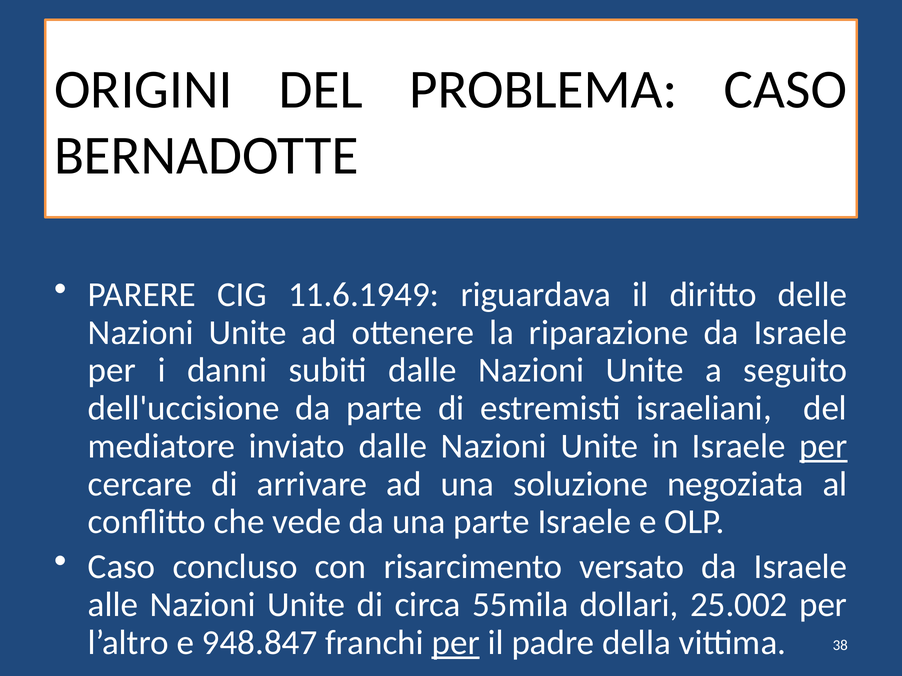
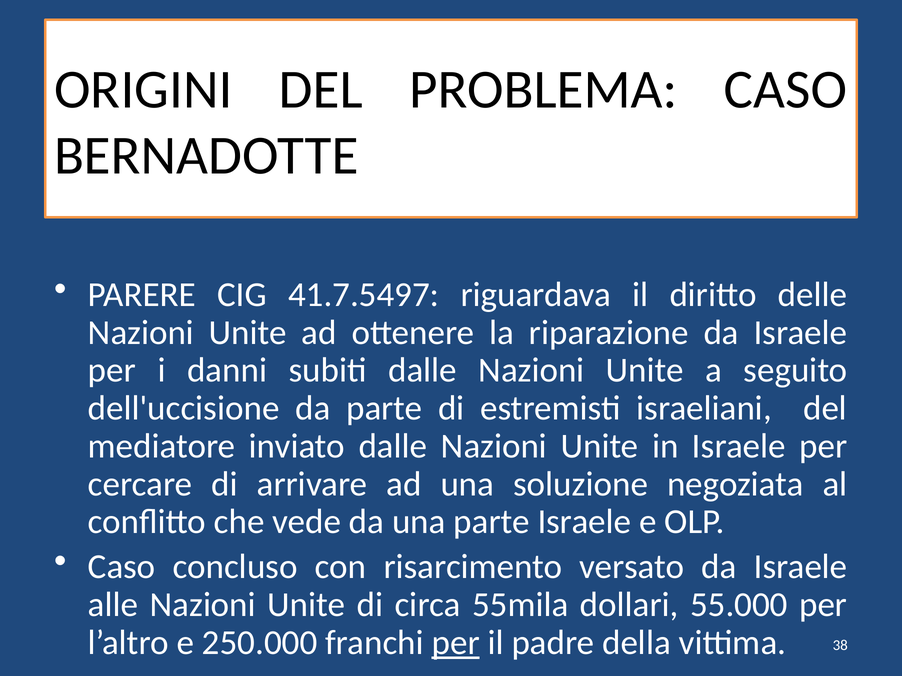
11.6.1949: 11.6.1949 -> 41.7.5497
per at (823, 446) underline: present -> none
25.002: 25.002 -> 55.000
948.847: 948.847 -> 250.000
